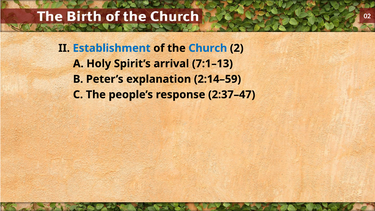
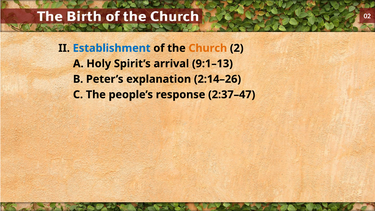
Church colour: blue -> orange
7:1–13: 7:1–13 -> 9:1–13
2:14–59: 2:14–59 -> 2:14–26
